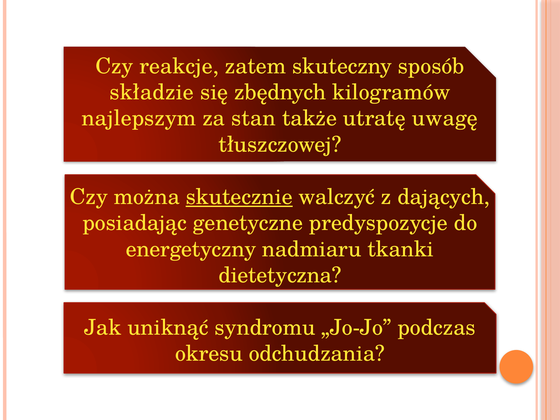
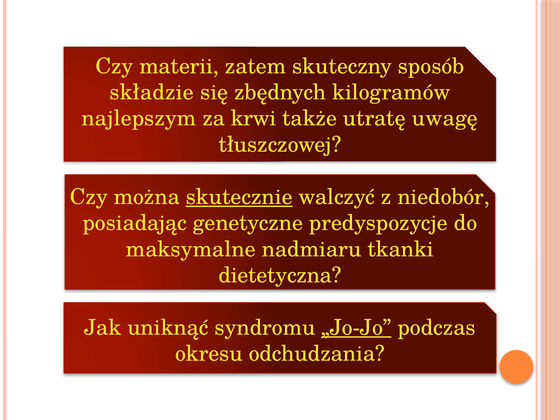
reakcje: reakcje -> materii
stan: stan -> krwi
dających: dających -> niedobór
energetyczny: energetyczny -> maksymalne
„Jo-Jo underline: none -> present
